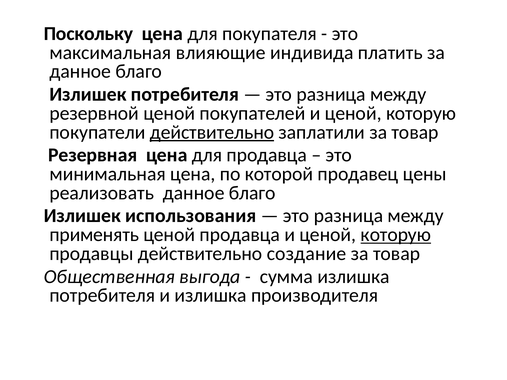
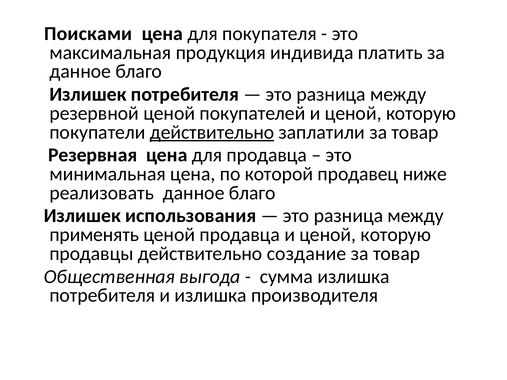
Поскольку: Поскольку -> Поисками
влияющие: влияющие -> продукция
цены: цены -> ниже
которую at (396, 235) underline: present -> none
